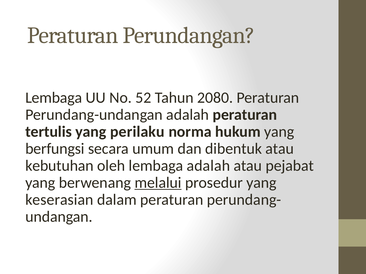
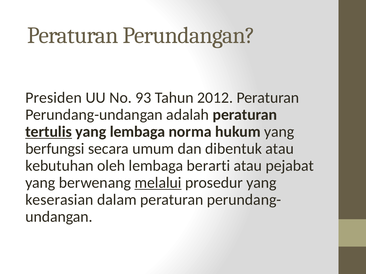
Lembaga at (54, 98): Lembaga -> Presiden
52: 52 -> 93
2080: 2080 -> 2012
tertulis underline: none -> present
yang perilaku: perilaku -> lembaga
lembaga adalah: adalah -> berarti
